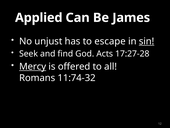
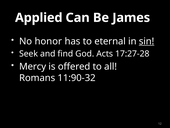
unjust: unjust -> honor
escape: escape -> eternal
Mercy underline: present -> none
11:74-32: 11:74-32 -> 11:90-32
